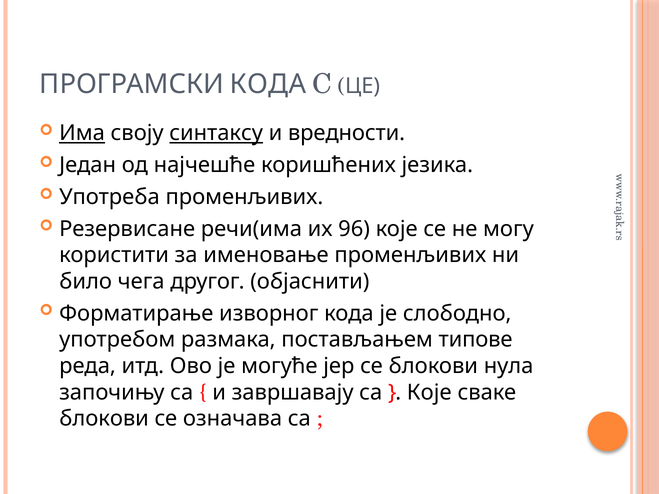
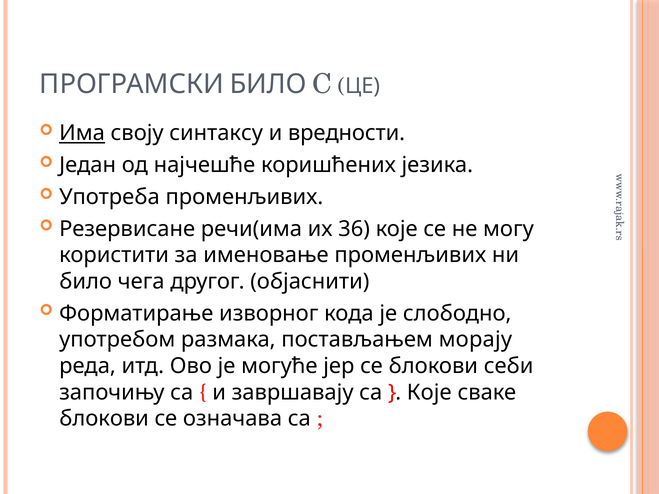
ПРОГРАМСКИ КОДА: КОДА -> БИЛО
синтаксу underline: present -> none
96: 96 -> 36
типове: типове -> морају
нула: нула -> себи
